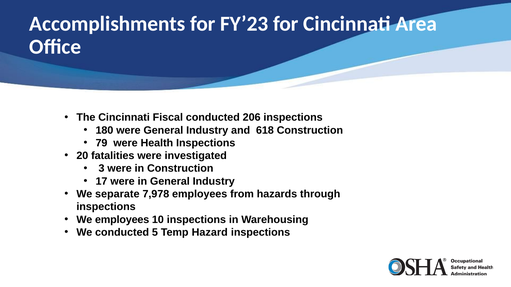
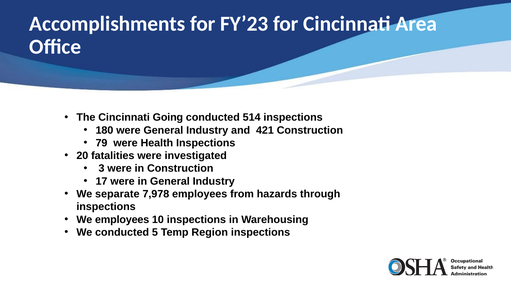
Fiscal: Fiscal -> Going
206: 206 -> 514
618: 618 -> 421
Hazard: Hazard -> Region
